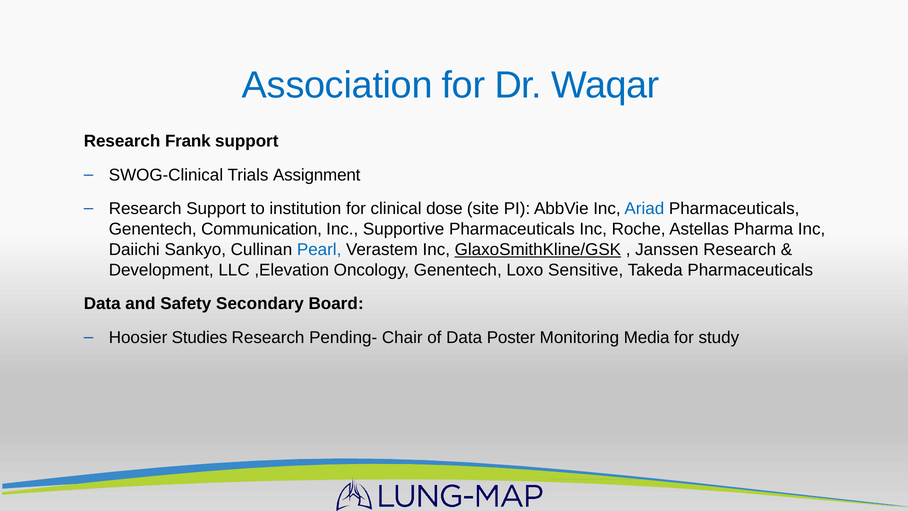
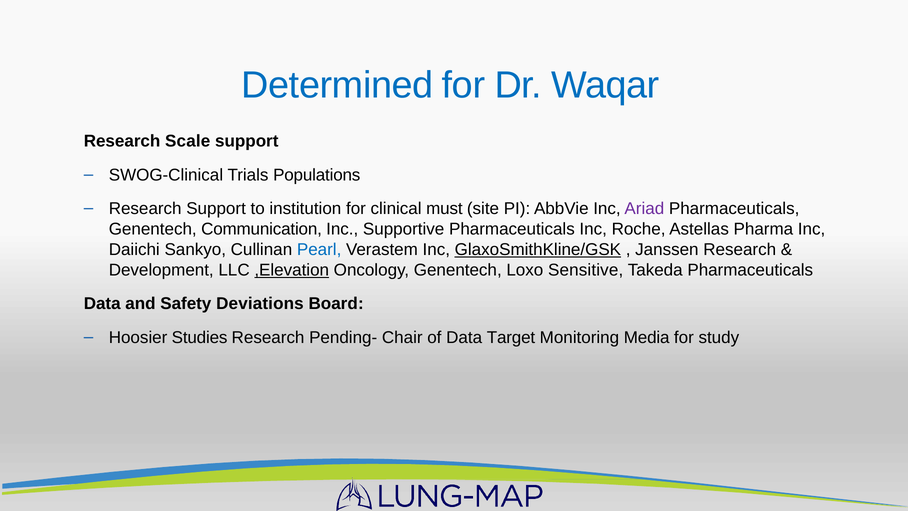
Association: Association -> Determined
Frank: Frank -> Scale
Assignment: Assignment -> Populations
dose: dose -> must
Ariad colour: blue -> purple
,Elevation underline: none -> present
Secondary: Secondary -> Deviations
Poster: Poster -> Target
